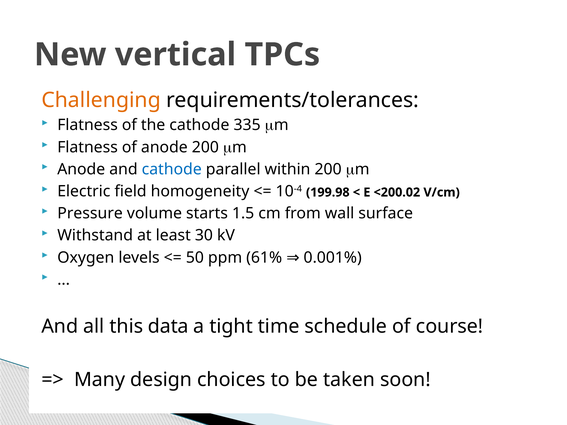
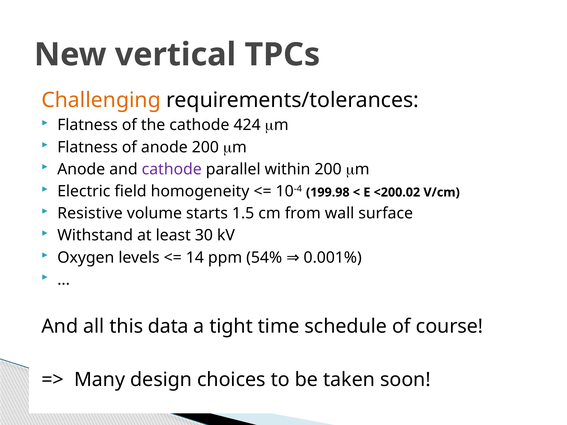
335: 335 -> 424
cathode at (172, 169) colour: blue -> purple
Pressure: Pressure -> Resistive
50: 50 -> 14
61%: 61% -> 54%
